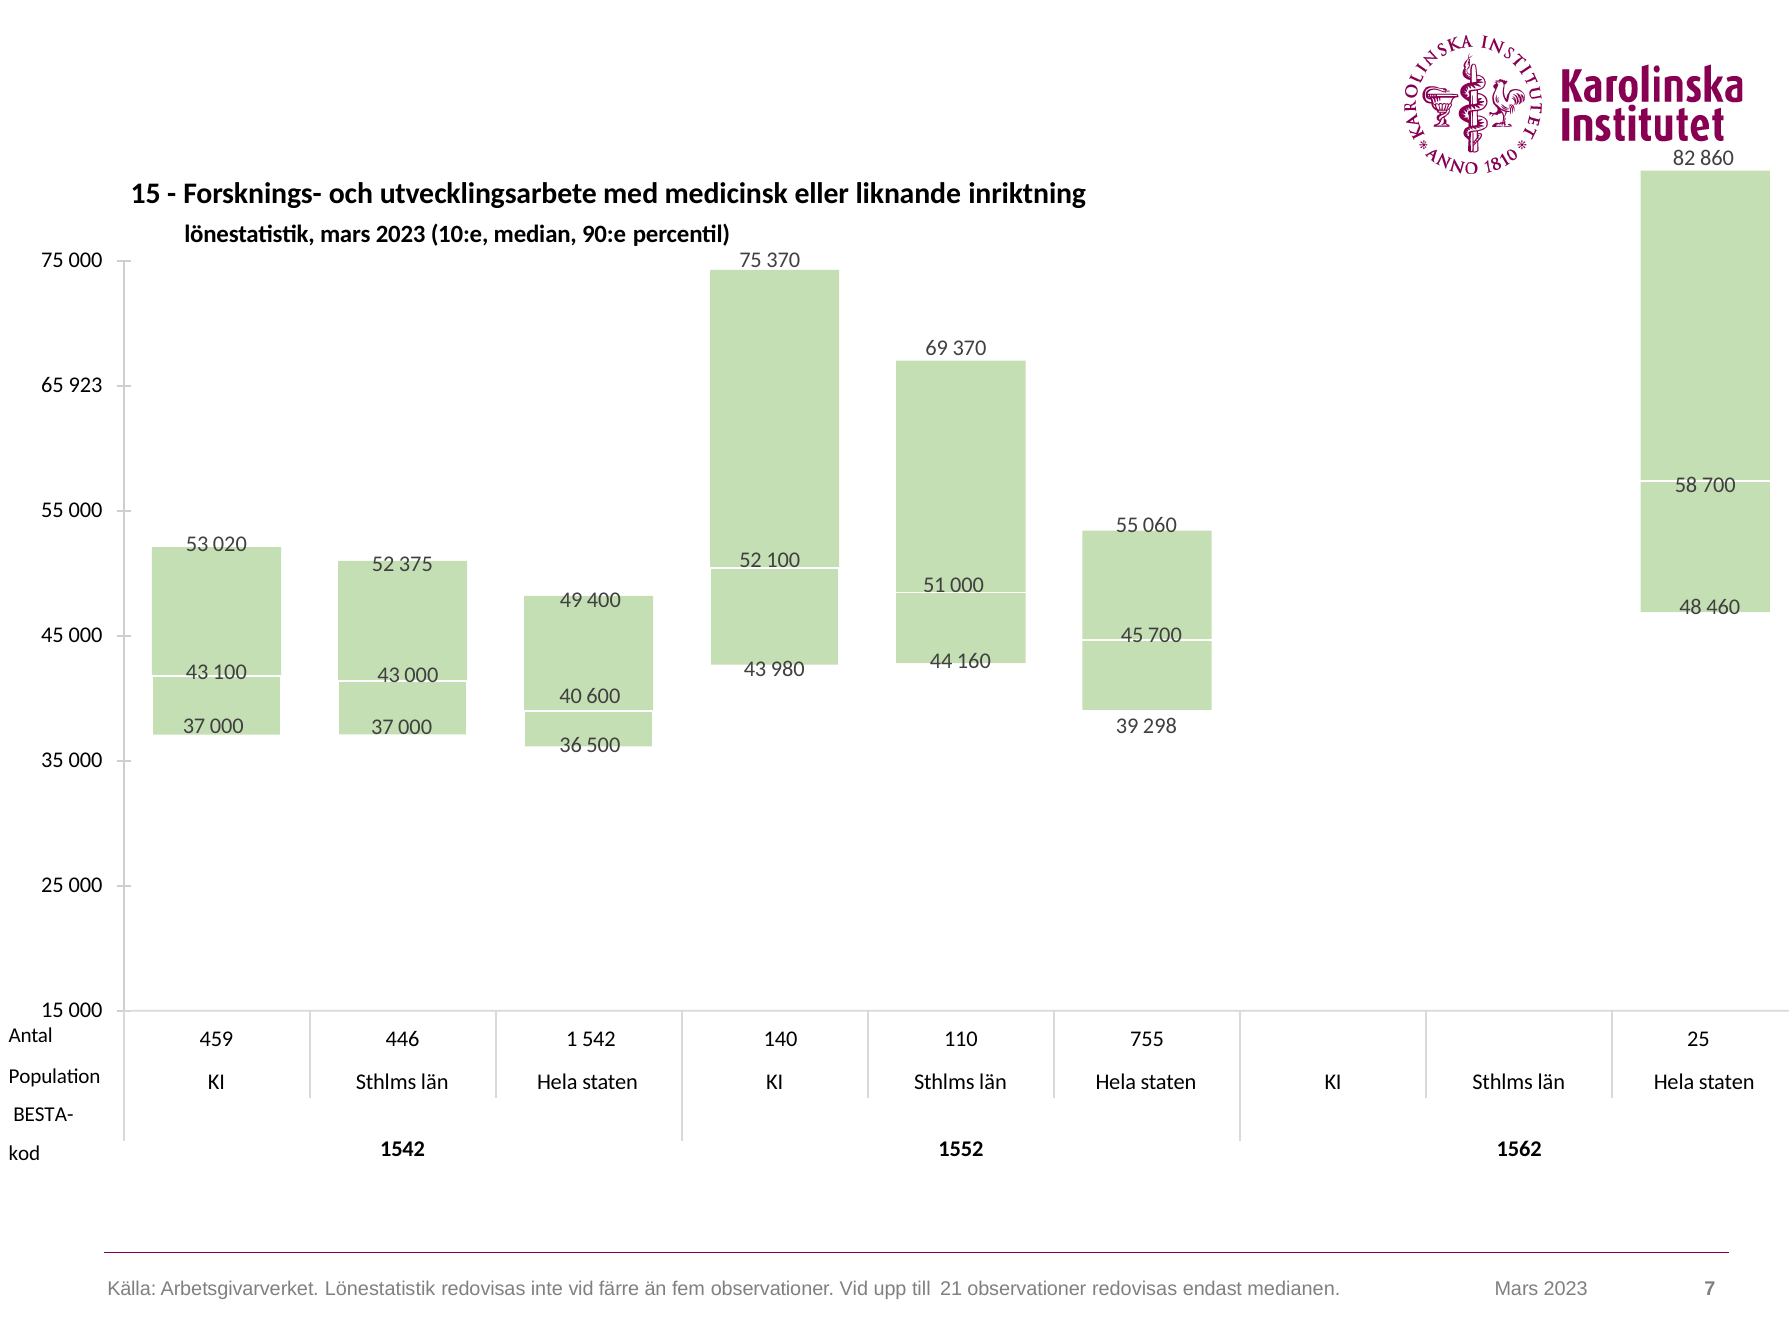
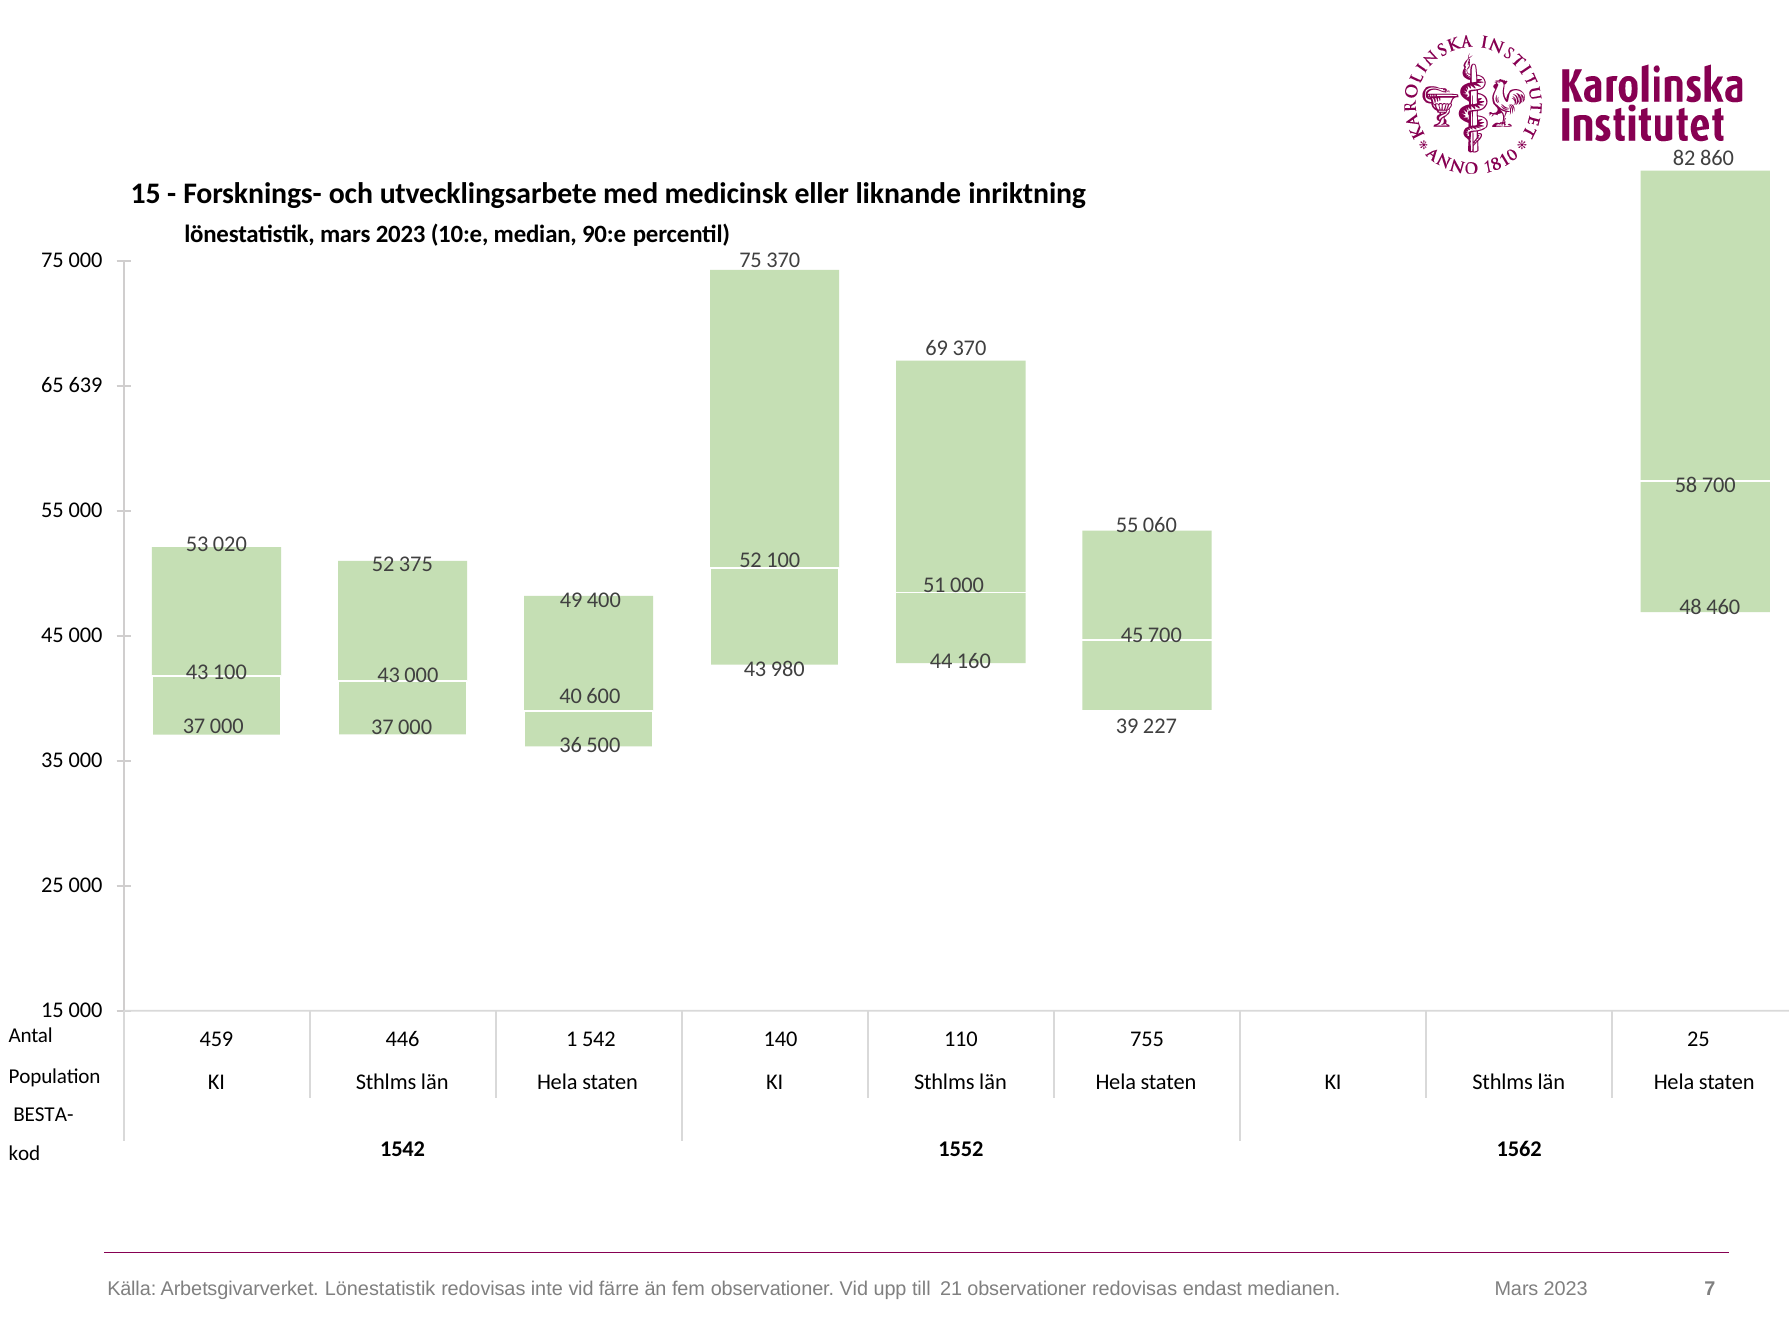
923: 923 -> 639
298: 298 -> 227
